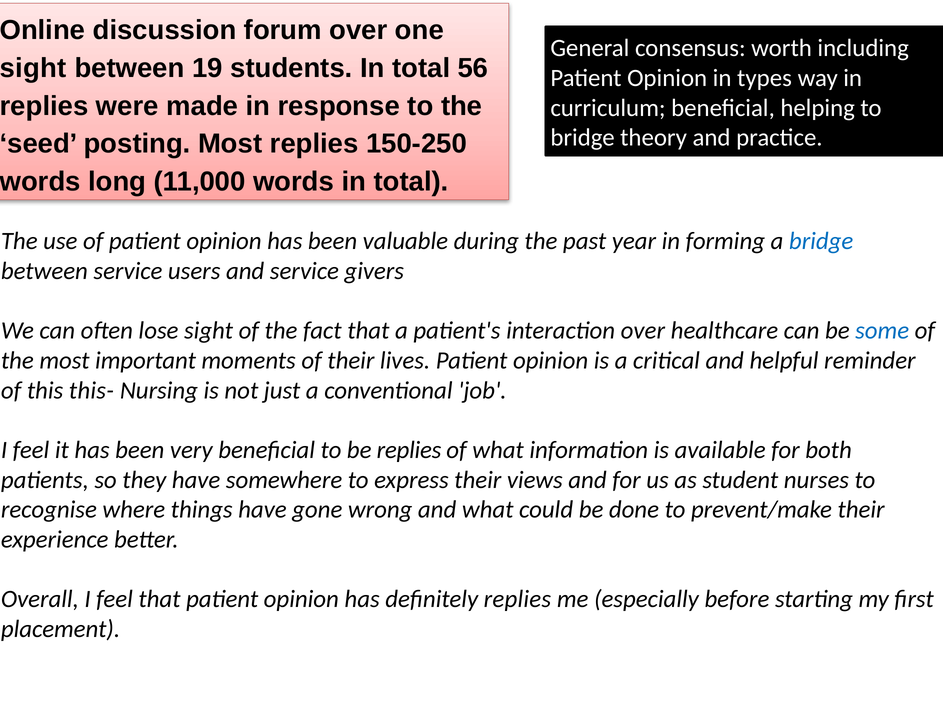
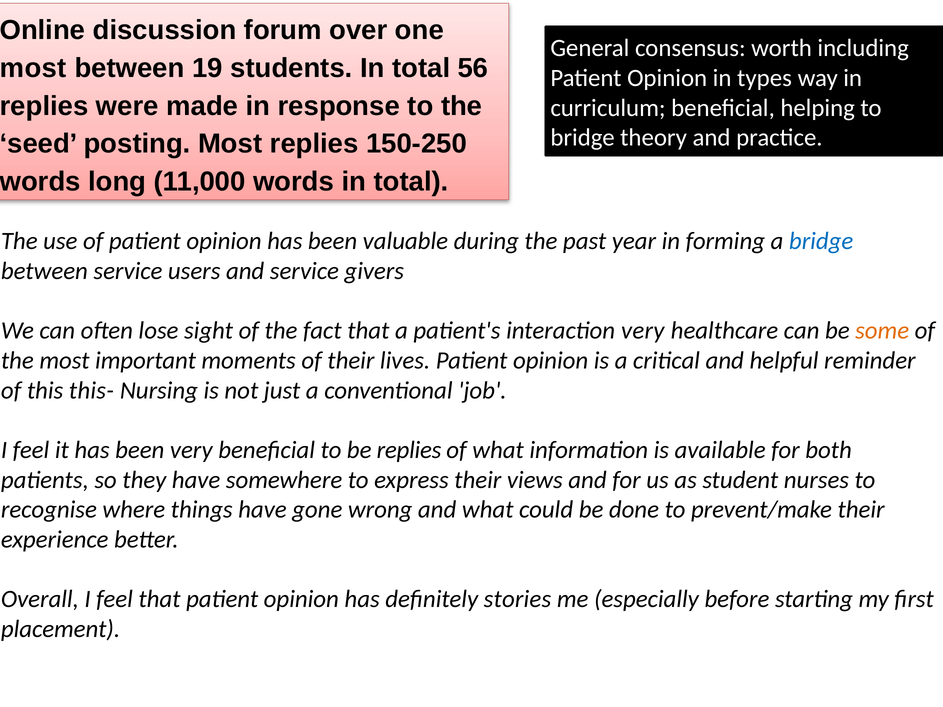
sight at (33, 68): sight -> most
interaction over: over -> very
some colour: blue -> orange
definitely replies: replies -> stories
